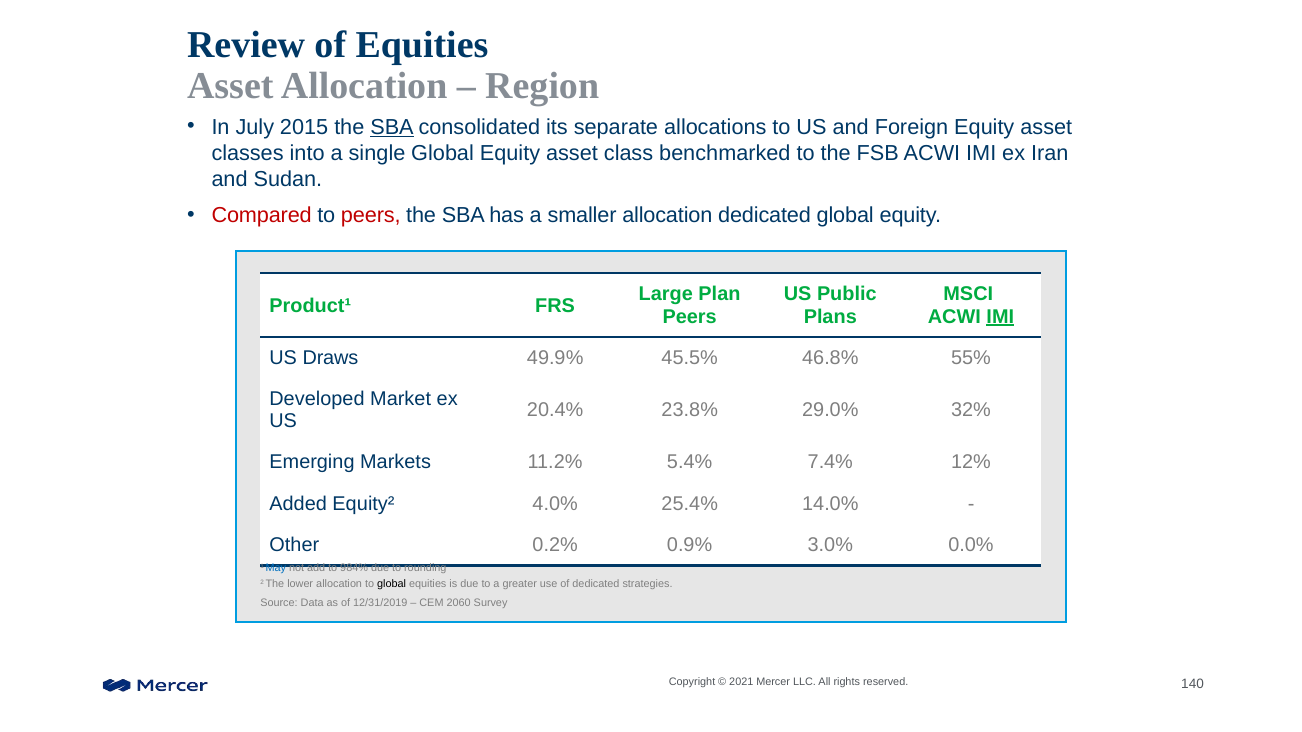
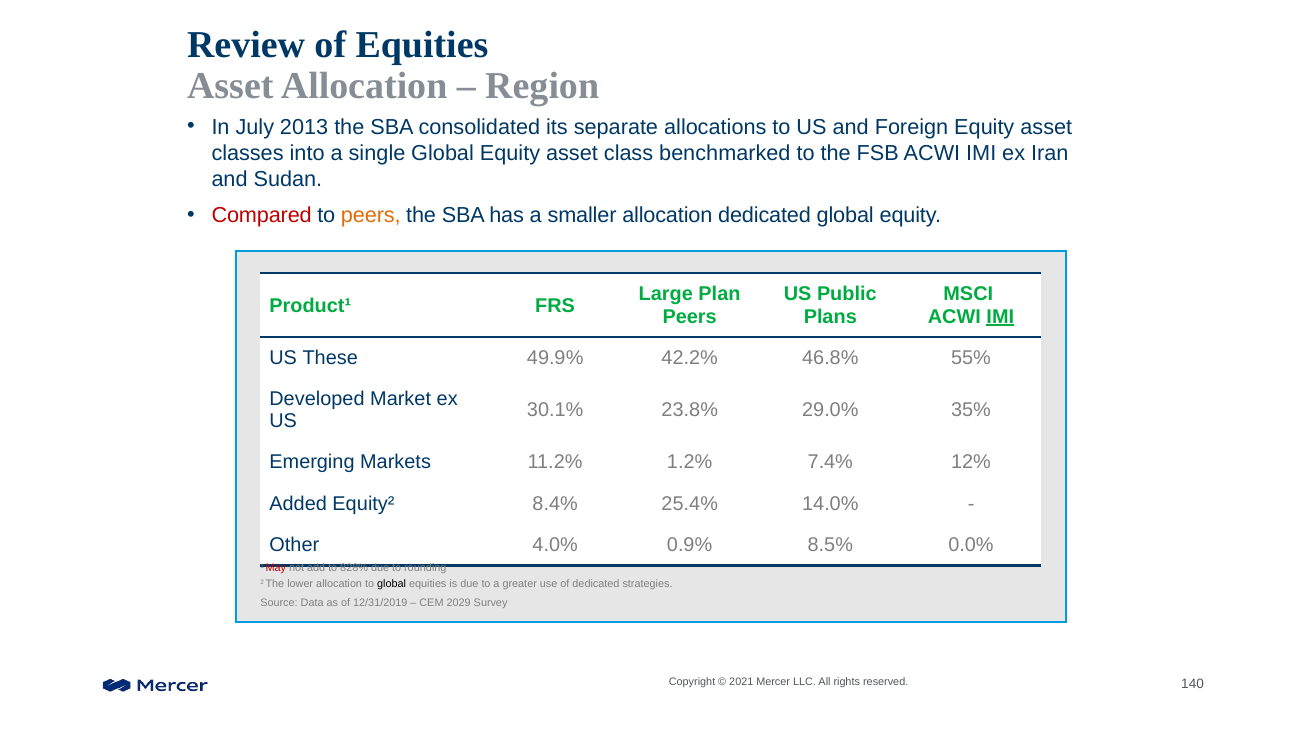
2015: 2015 -> 2013
SBA at (392, 127) underline: present -> none
peers at (371, 216) colour: red -> orange
Draws: Draws -> These
45.5%: 45.5% -> 42.2%
20.4%: 20.4% -> 30.1%
32%: 32% -> 35%
5.4%: 5.4% -> 1.2%
4.0%: 4.0% -> 8.4%
0.2%: 0.2% -> 4.0%
3.0%: 3.0% -> 8.5%
May colour: blue -> red
984%: 984% -> 828%
2060: 2060 -> 2029
